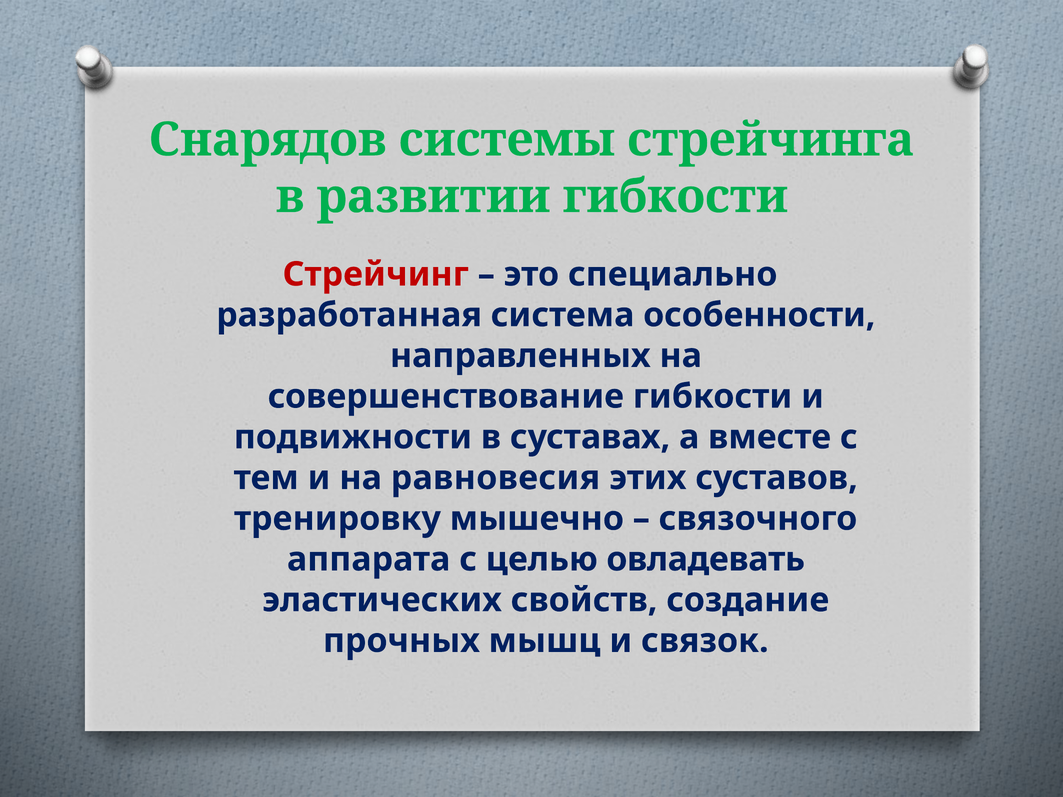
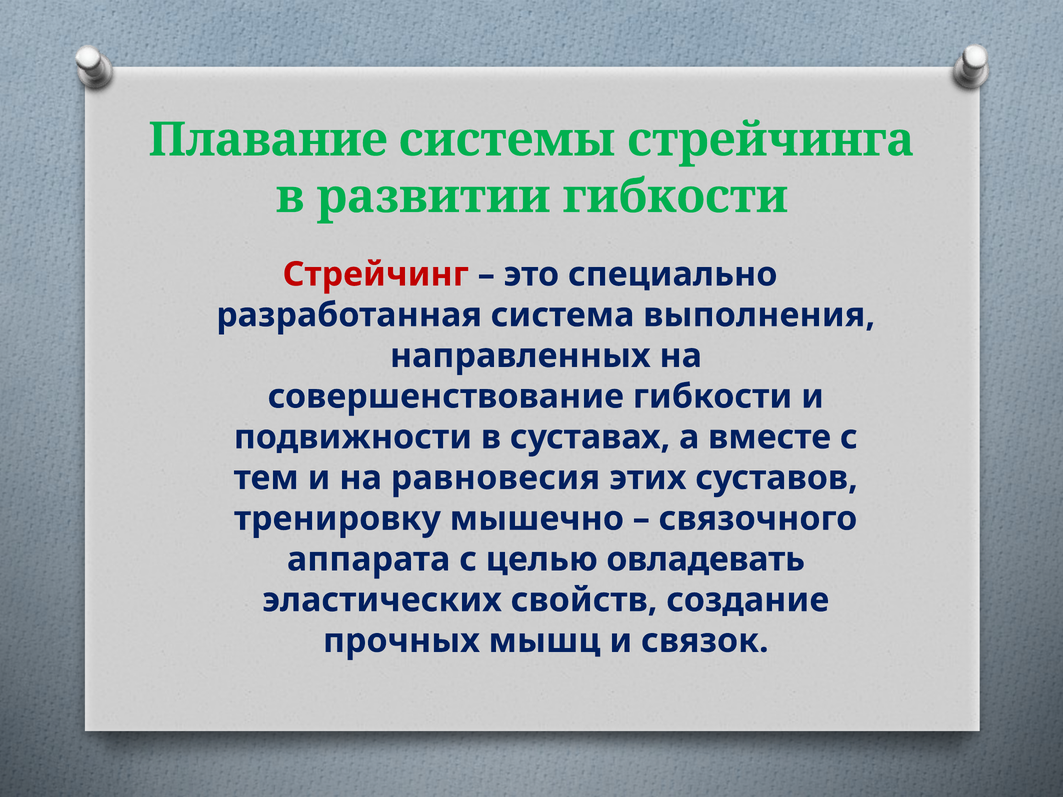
Снарядов: Снарядов -> Плавание
особенности: особенности -> выполнения
